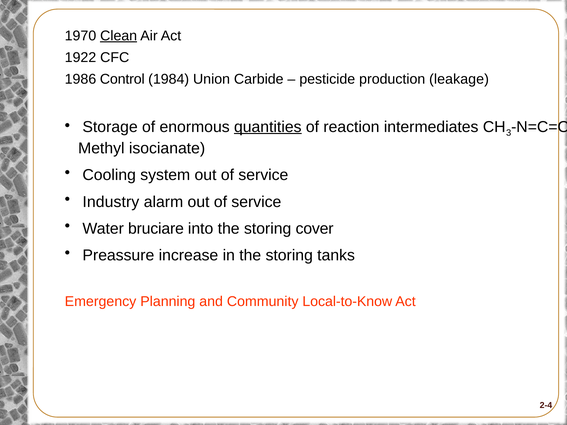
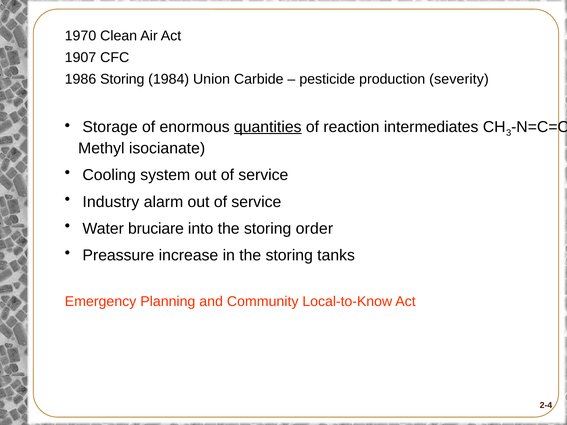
Clean underline: present -> none
1922: 1922 -> 1907
1986 Control: Control -> Storing
leakage: leakage -> severity
cover: cover -> order
